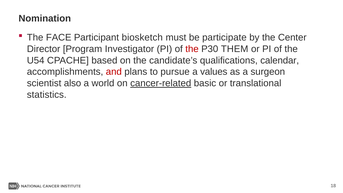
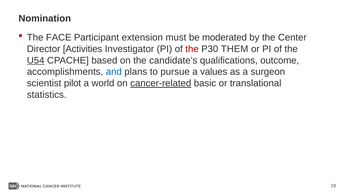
biosketch: biosketch -> extension
participate: participate -> moderated
Program: Program -> Activities
U54 underline: none -> present
calendar: calendar -> outcome
and colour: red -> blue
also: also -> pilot
